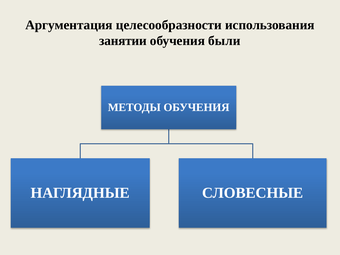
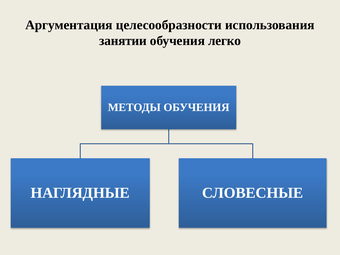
были: были -> легко
